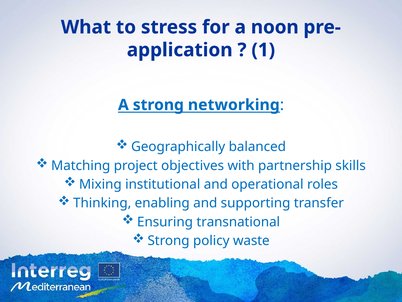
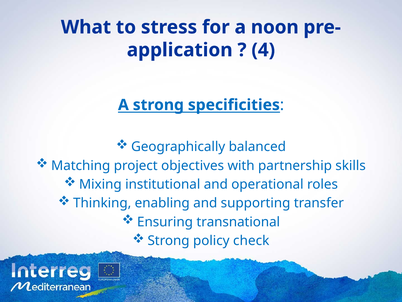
1: 1 -> 4
networking: networking -> specificities
waste: waste -> check
